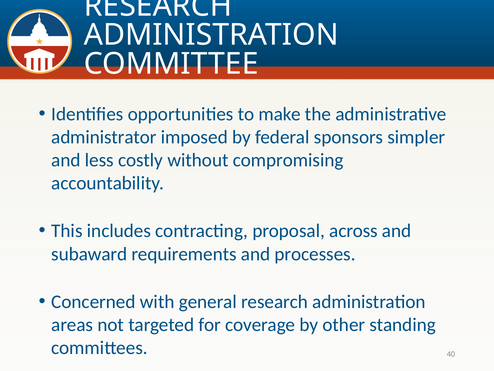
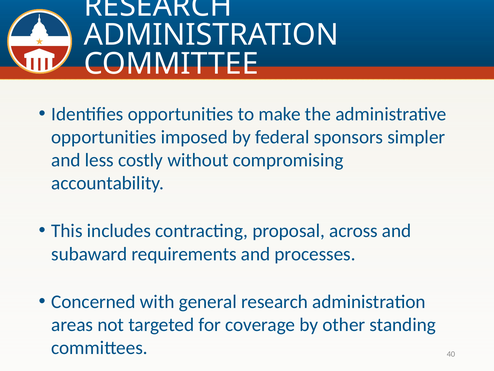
administrator at (104, 137): administrator -> opportunities
